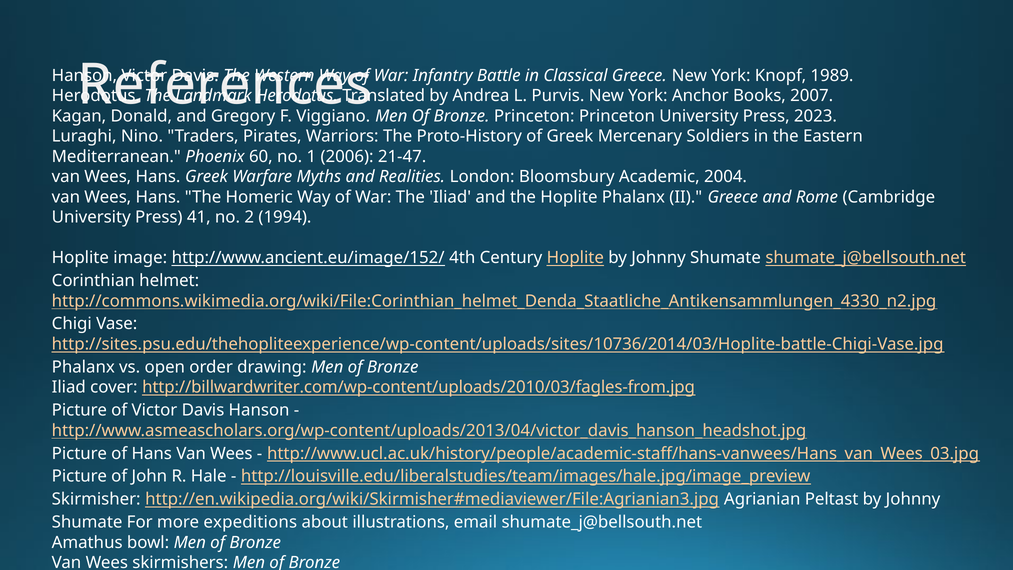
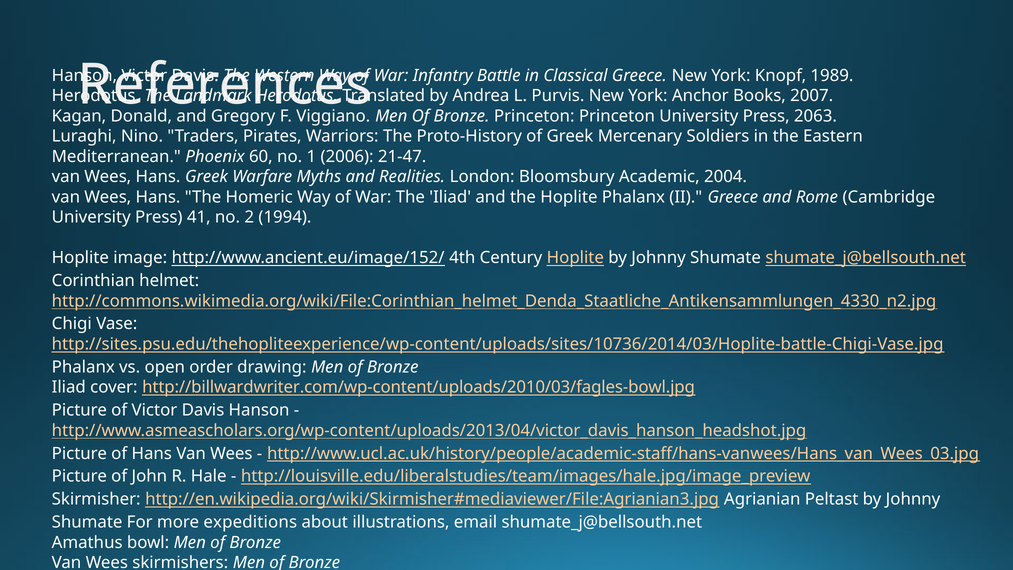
2023: 2023 -> 2063
http://billwardwriter.com/wp-content/uploads/2010/03/fagles-from.jpg: http://billwardwriter.com/wp-content/uploads/2010/03/fagles-from.jpg -> http://billwardwriter.com/wp-content/uploads/2010/03/fagles-bowl.jpg
